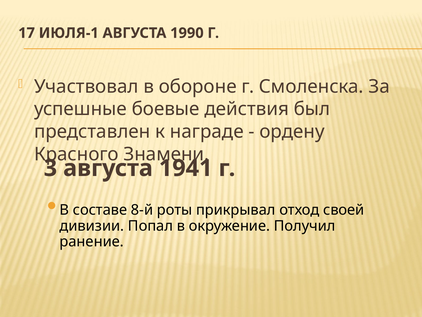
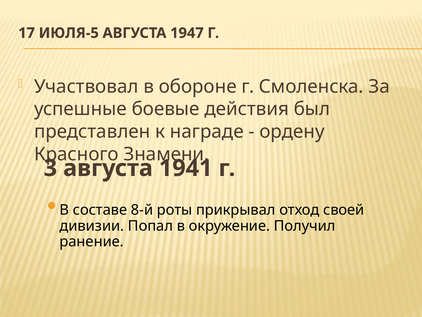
ИЮЛЯ-1: ИЮЛЯ-1 -> ИЮЛЯ-5
1990: 1990 -> 1947
